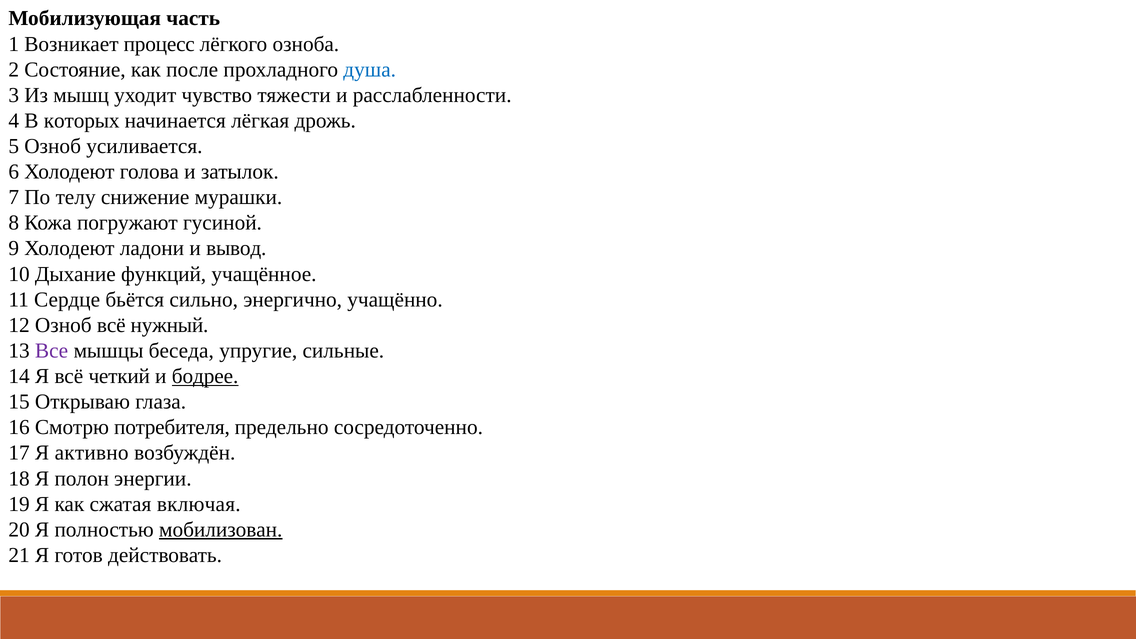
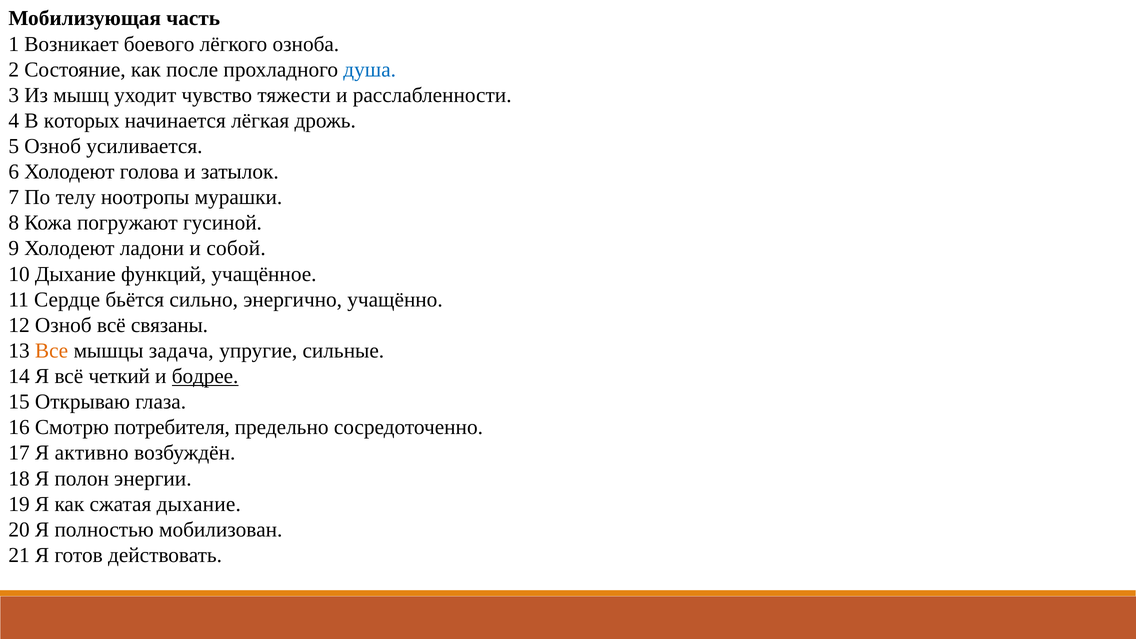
процесс: процесс -> боевого
снижение: снижение -> ноотропы
вывод: вывод -> собой
нужный: нужный -> связаны
Все colour: purple -> orange
беседа: беседа -> задача
сжатая включая: включая -> дыхание
мобилизован underline: present -> none
